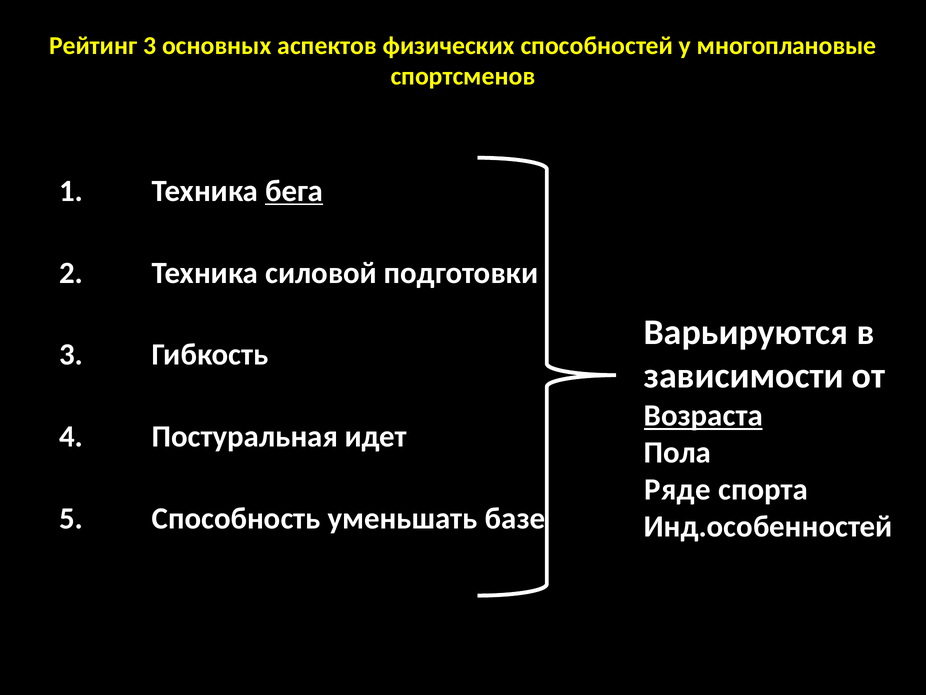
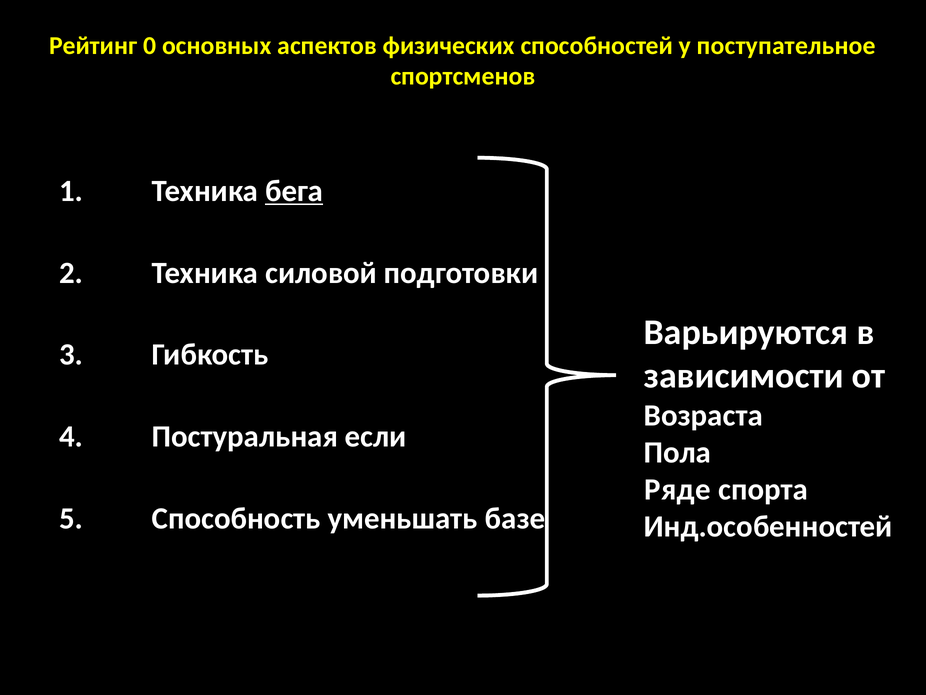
Рейтинг 3: 3 -> 0
многоплановые: многоплановые -> поступательное
Возраста underline: present -> none
идет: идет -> если
